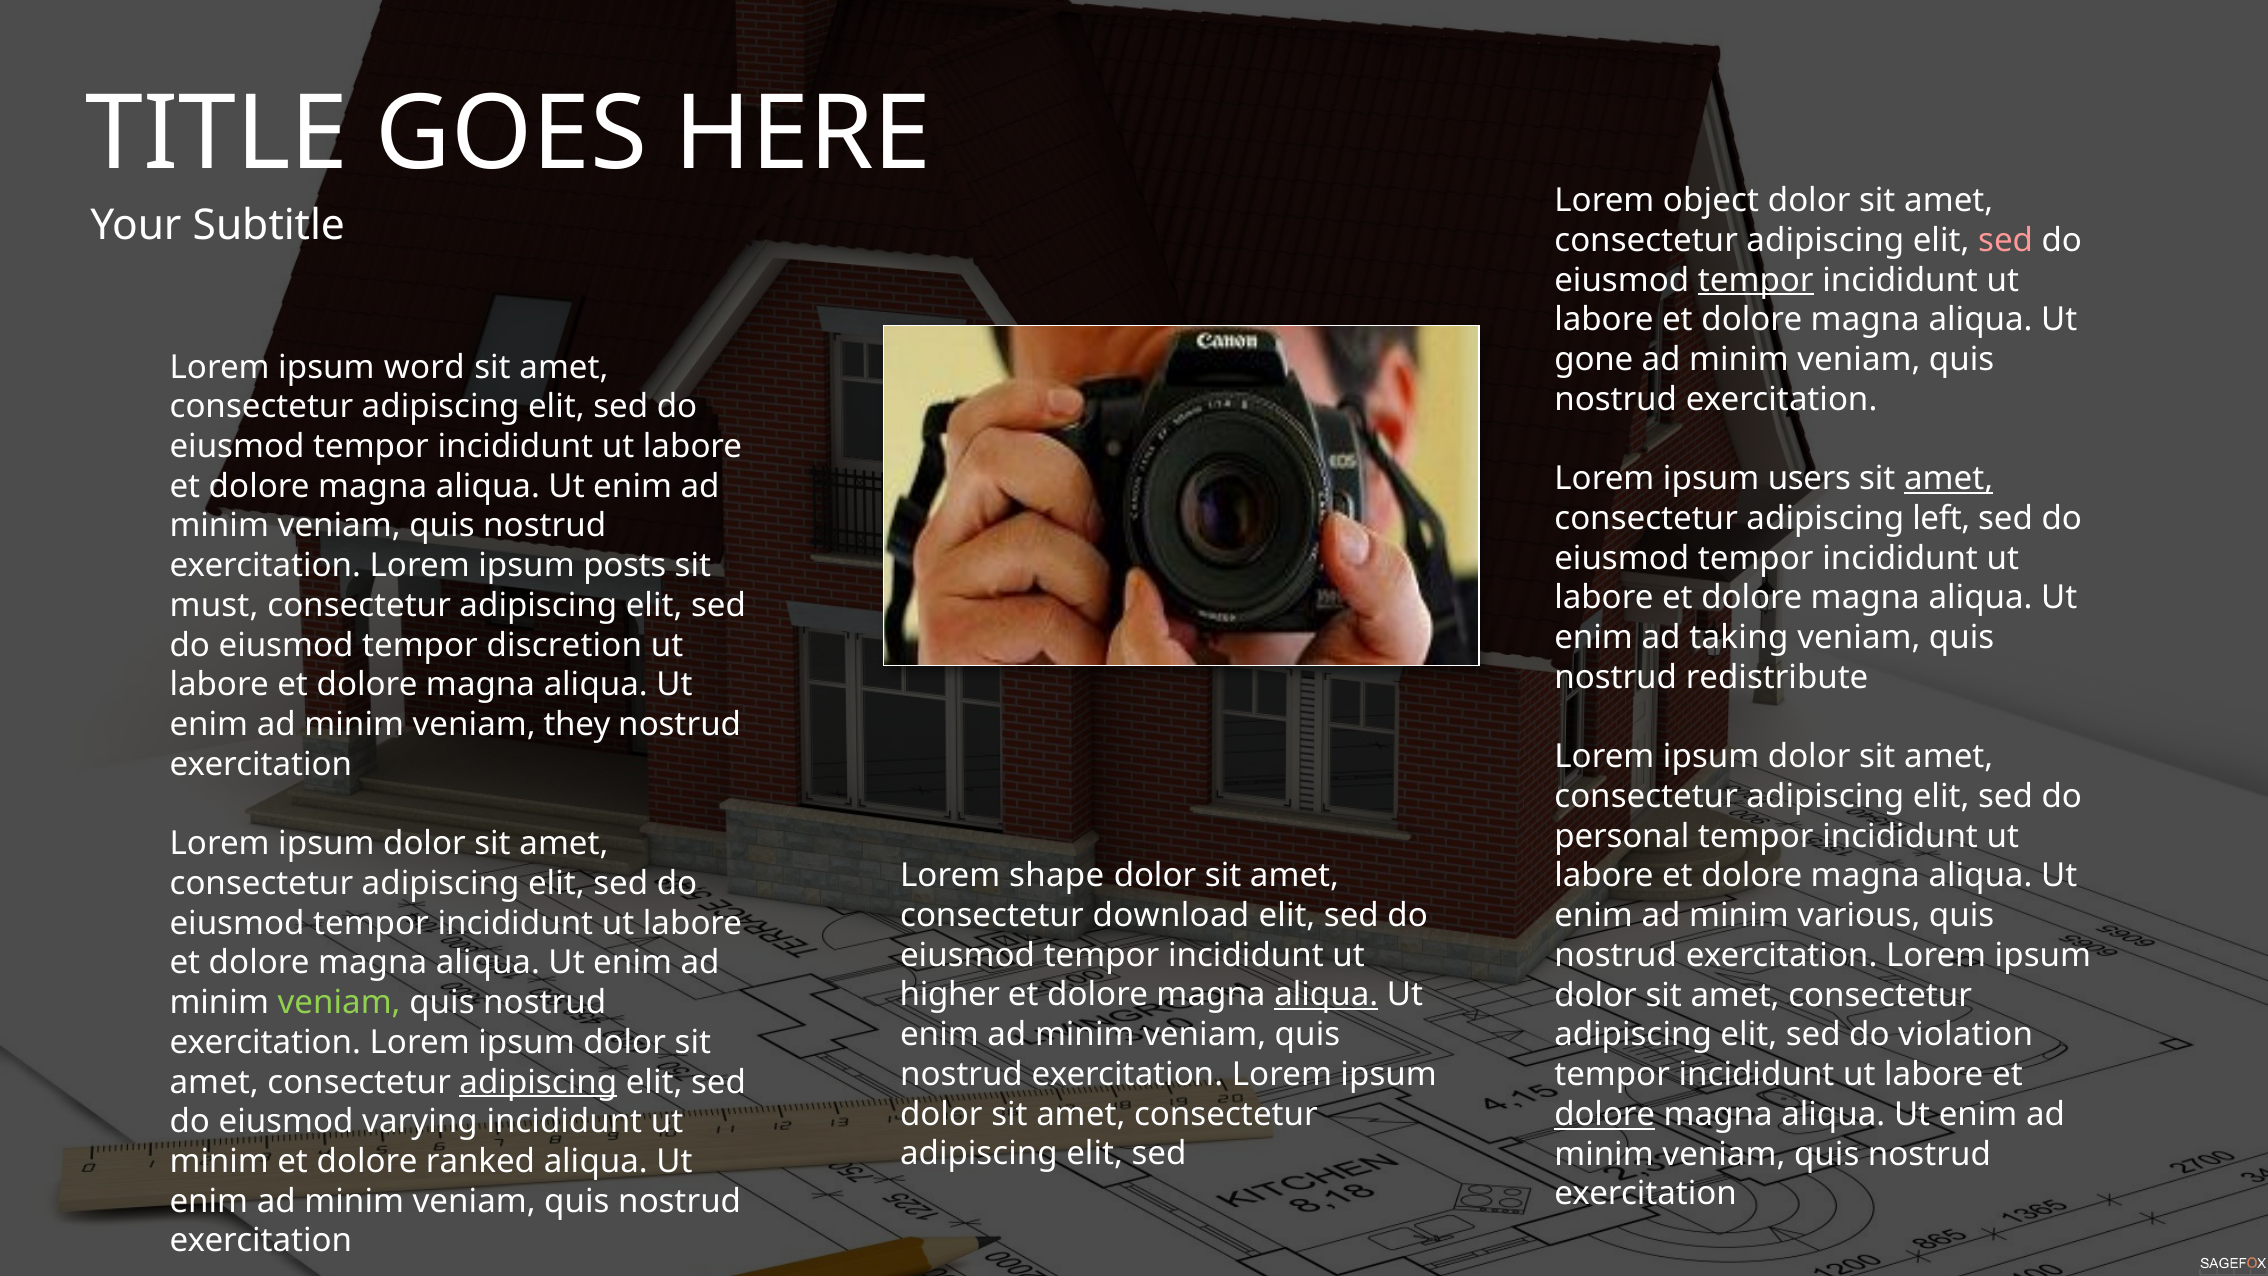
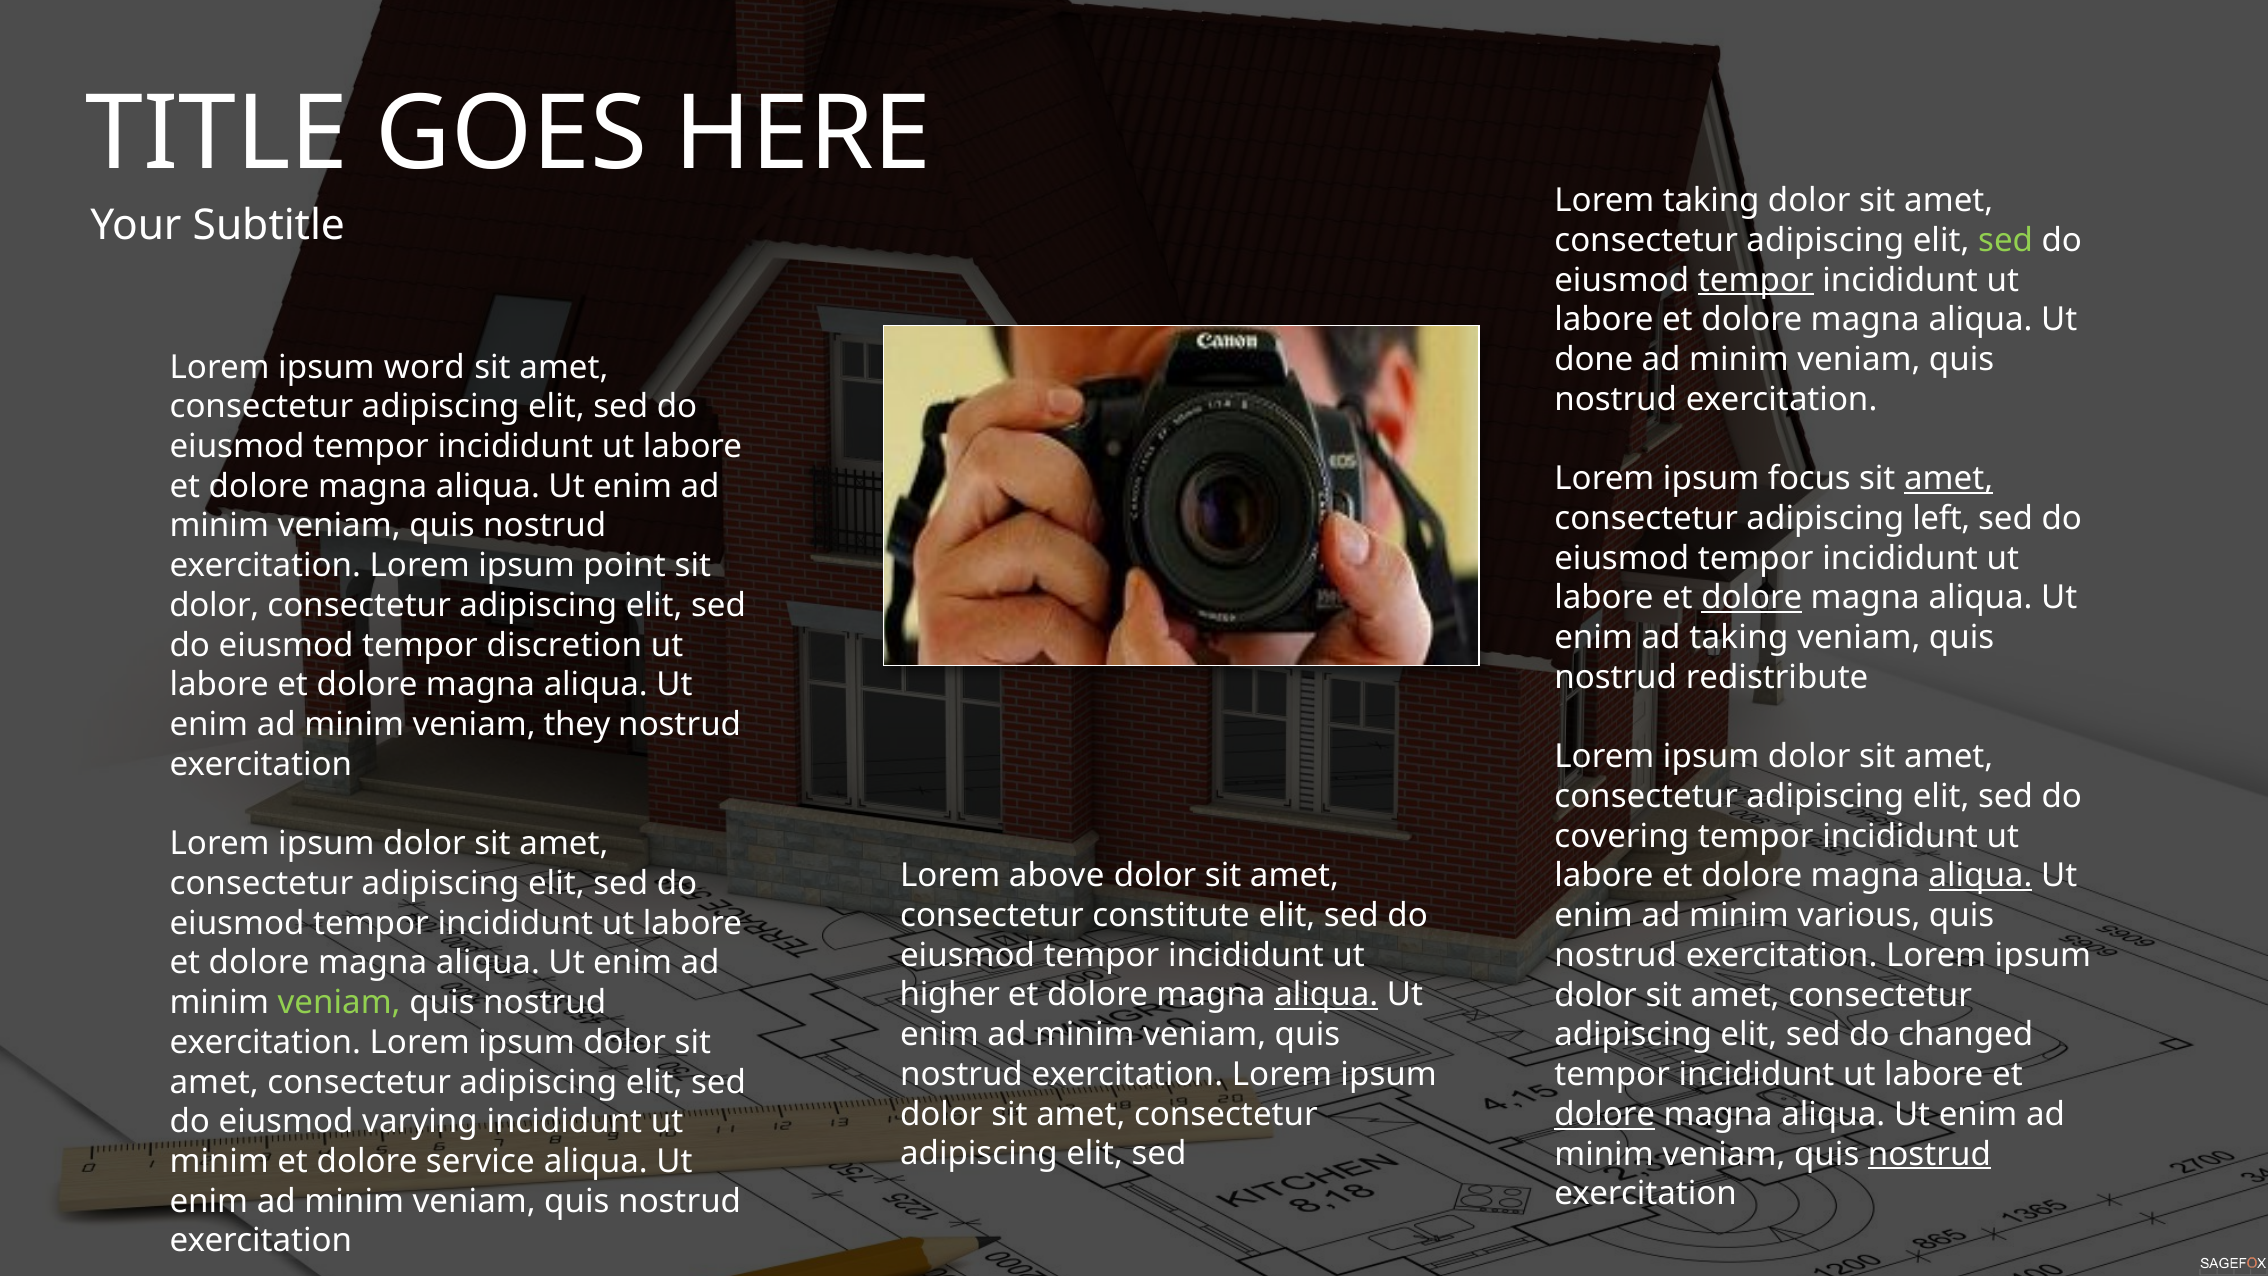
Lorem object: object -> taking
sed at (2006, 240) colour: pink -> light green
gone: gone -> done
users: users -> focus
posts: posts -> point
dolore at (1752, 598) underline: none -> present
must at (214, 605): must -> dolor
personal: personal -> covering
shape: shape -> above
aliqua at (1980, 876) underline: none -> present
download: download -> constitute
violation: violation -> changed
adipiscing at (538, 1082) underline: present -> none
nostrud at (1929, 1154) underline: none -> present
ranked: ranked -> service
